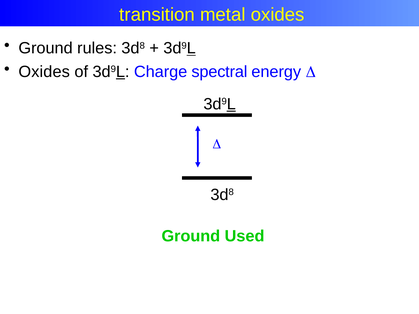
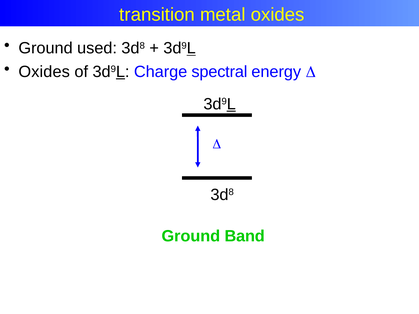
rules: rules -> used
Used: Used -> Band
